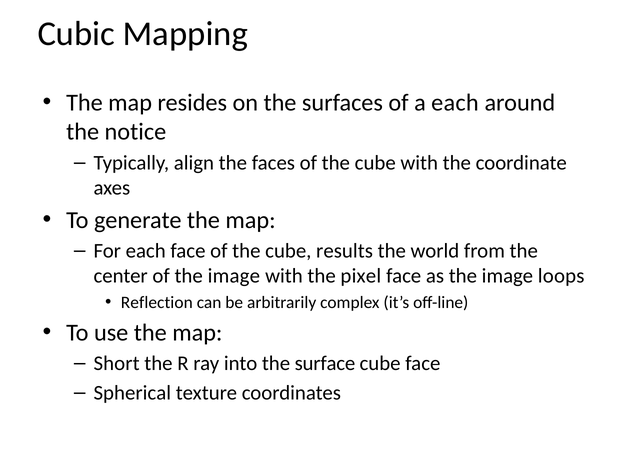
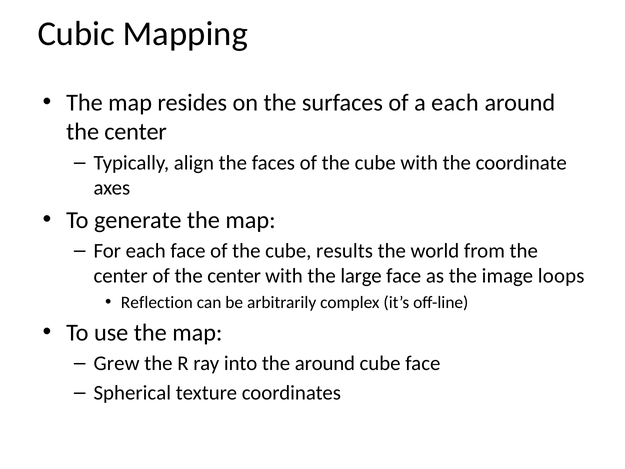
notice at (135, 132): notice -> center
of the image: image -> center
pixel: pixel -> large
Short: Short -> Grew
the surface: surface -> around
